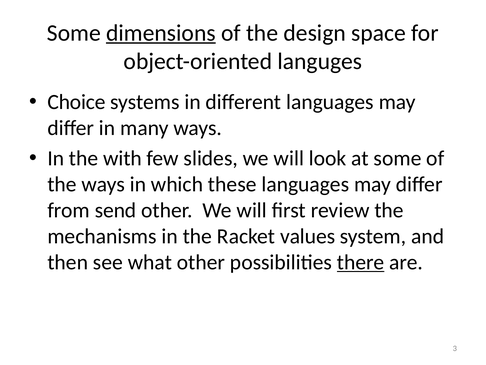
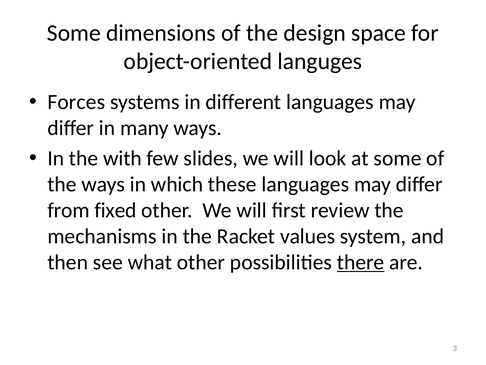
dimensions underline: present -> none
Choice: Choice -> Forces
send: send -> fixed
